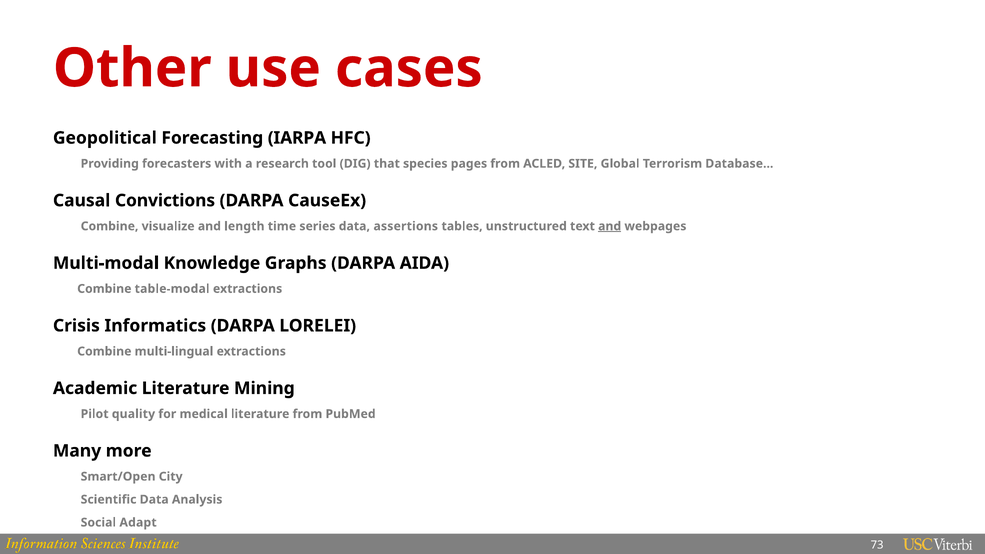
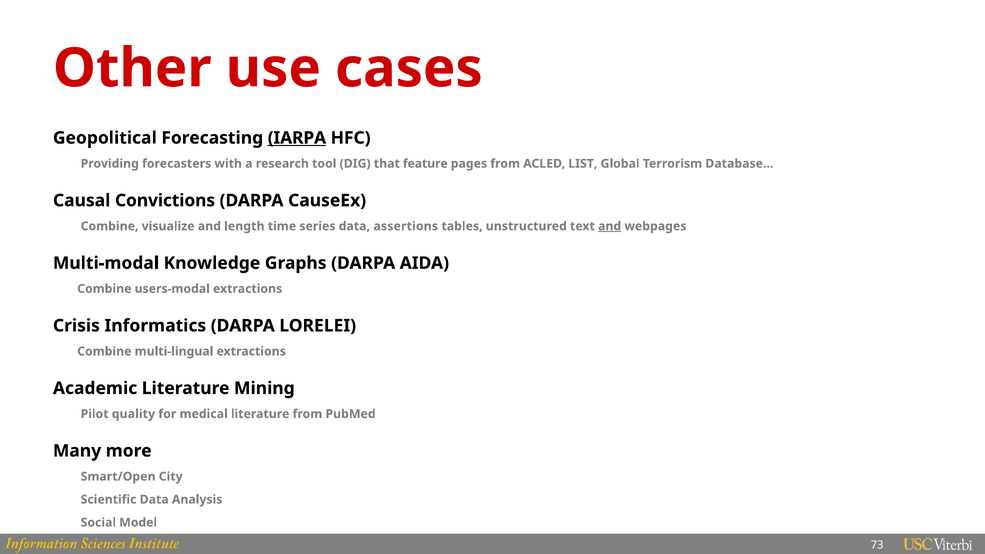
IARPA underline: none -> present
species: species -> feature
SITE: SITE -> LIST
table-modal: table-modal -> users-modal
Adapt: Adapt -> Model
